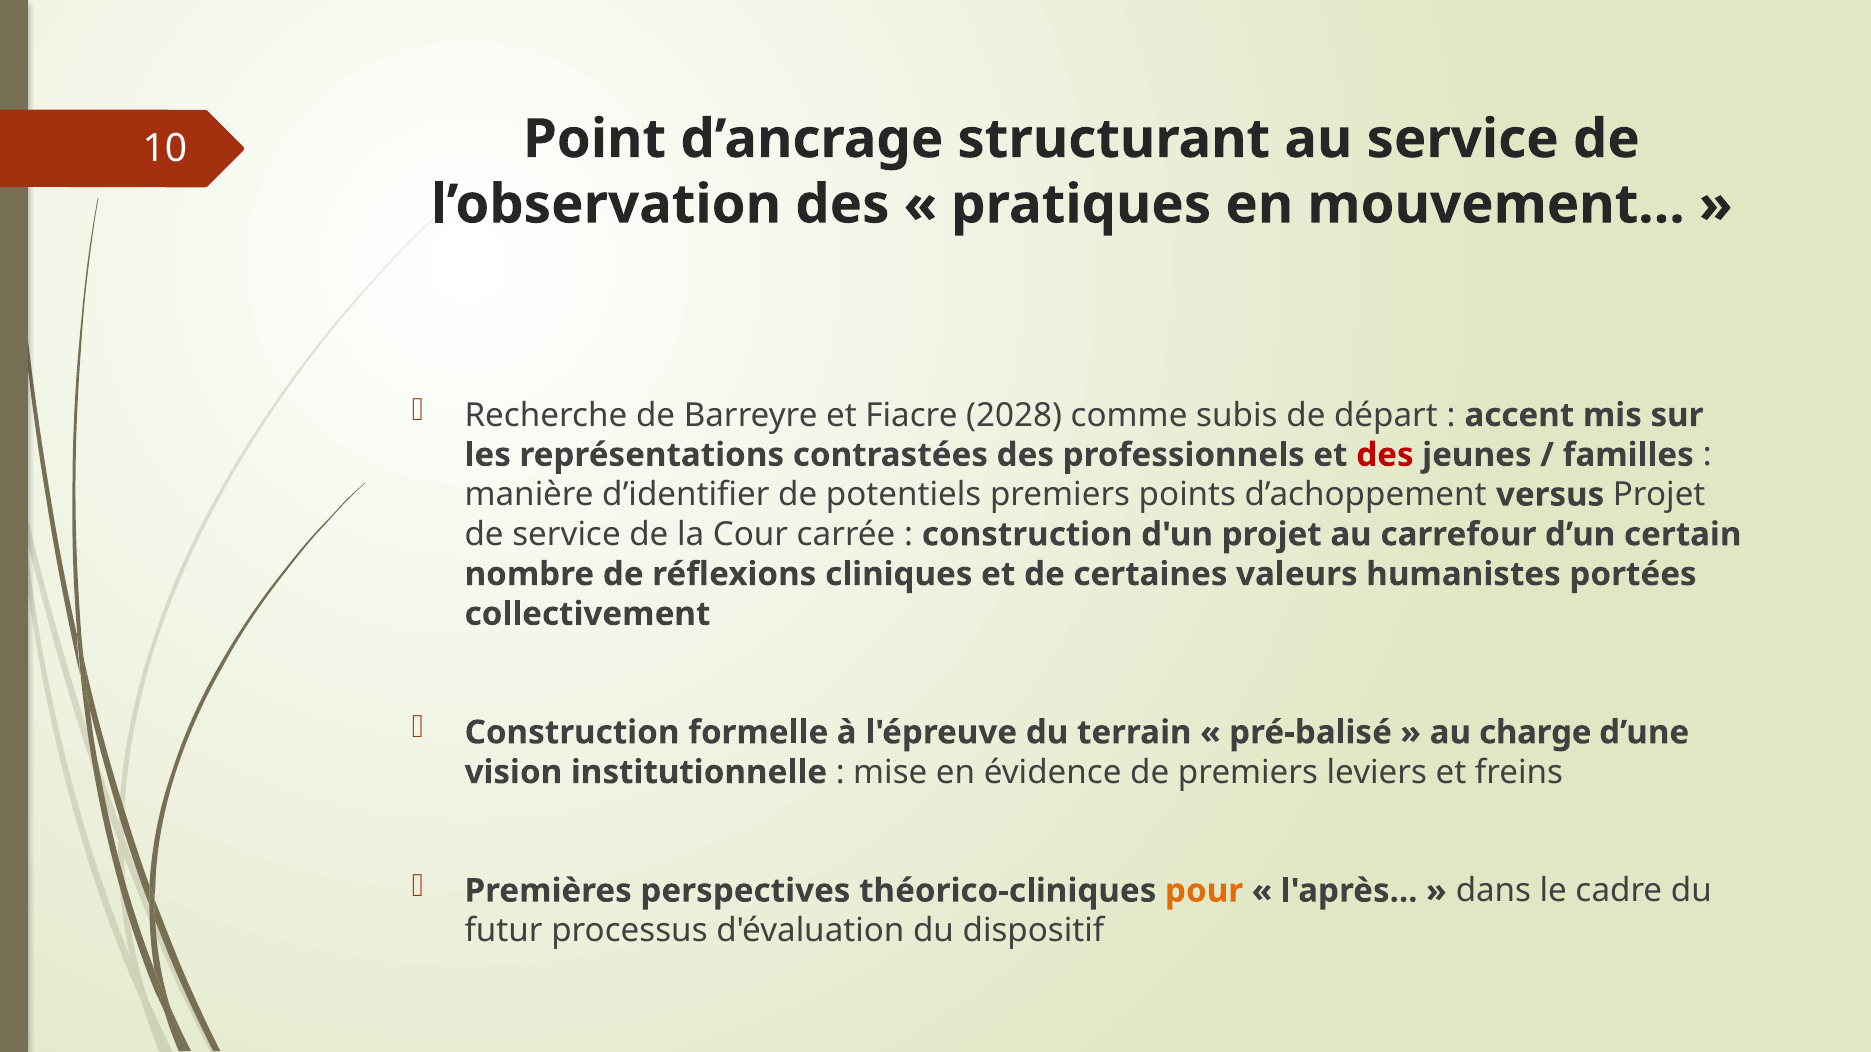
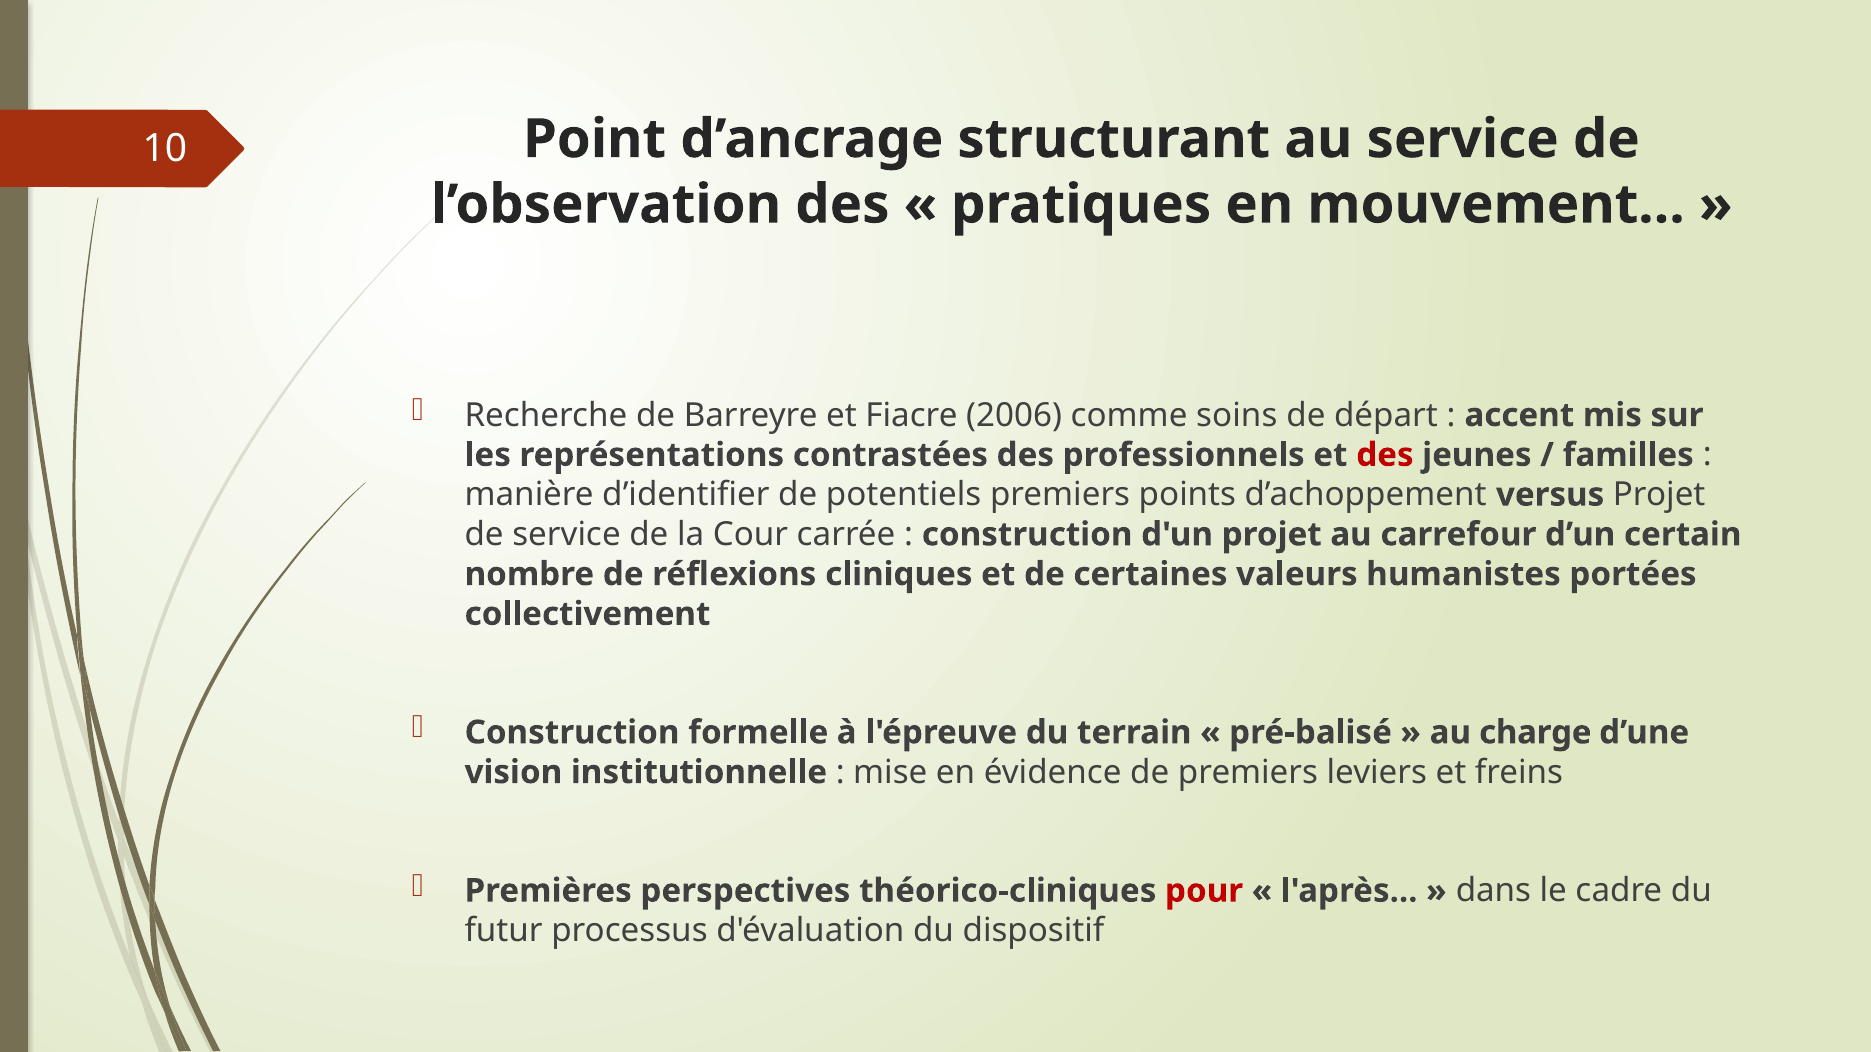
2028: 2028 -> 2006
subis: subis -> soins
pour colour: orange -> red
